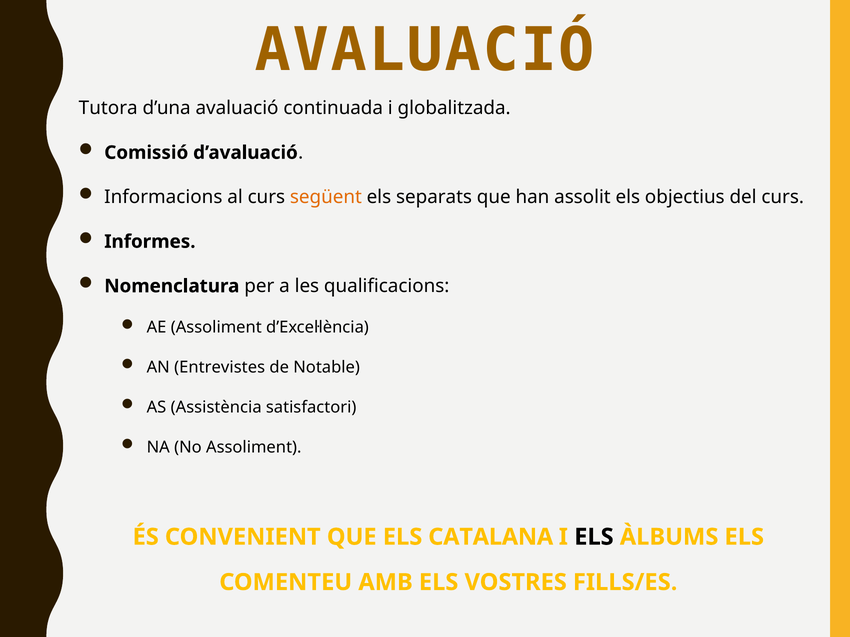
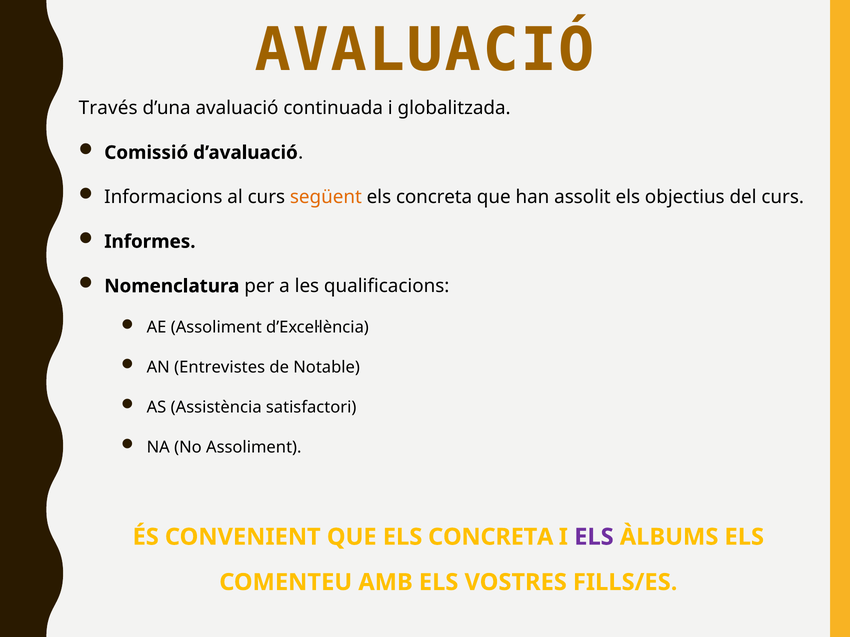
Tutora: Tutora -> Través
separats at (434, 197): separats -> concreta
QUE ELS CATALANA: CATALANA -> CONCRETA
ELS at (594, 537) colour: black -> purple
